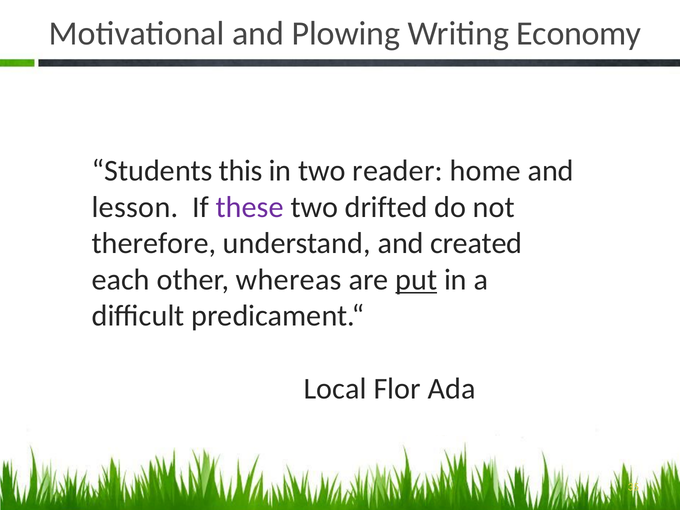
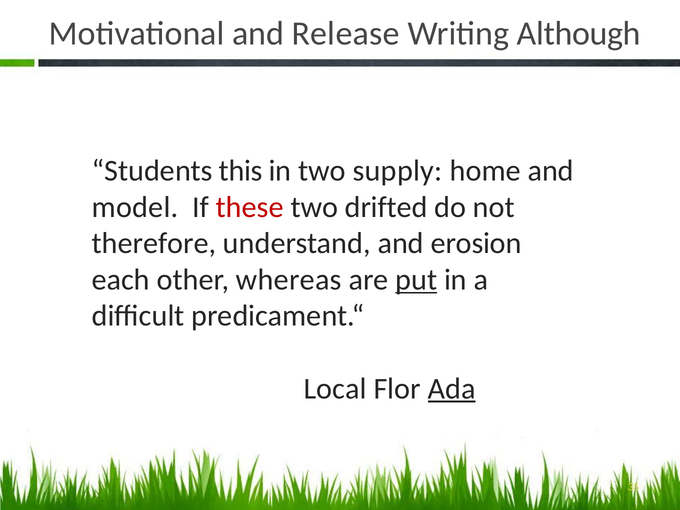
Plowing: Plowing -> Release
Economy: Economy -> Although
reader: reader -> supply
lesson: lesson -> model
these colour: purple -> red
created: created -> erosion
Ada underline: none -> present
